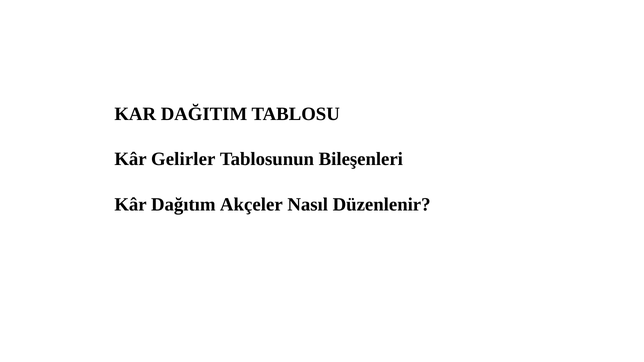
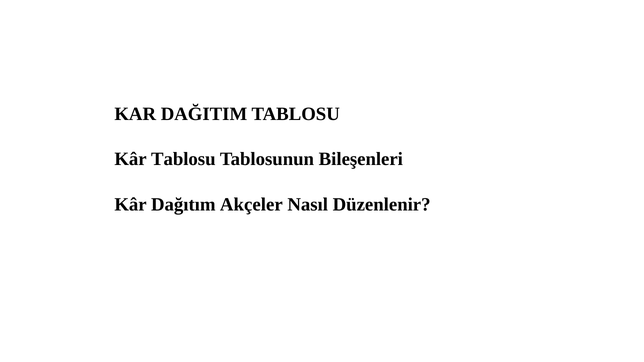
Kâr Gelirler: Gelirler -> Tablosu
